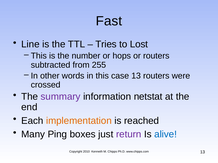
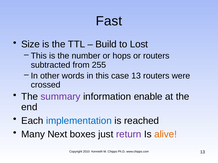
Line: Line -> Size
Tries: Tries -> Build
netstat: netstat -> enable
implementation colour: orange -> blue
Ping: Ping -> Next
alive colour: blue -> orange
